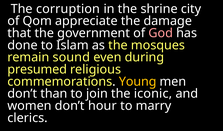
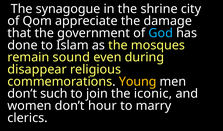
corruption: corruption -> synagogue
God colour: pink -> light blue
presumed: presumed -> disappear
than: than -> such
